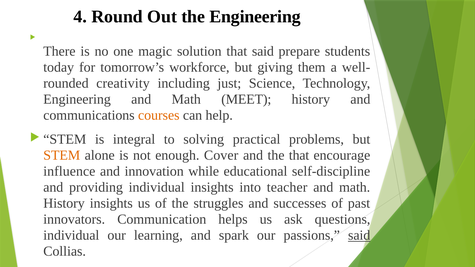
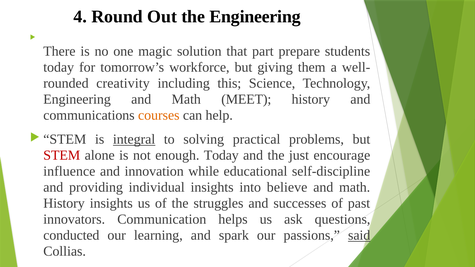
that said: said -> part
just: just -> this
integral underline: none -> present
STEM at (62, 155) colour: orange -> red
enough Cover: Cover -> Today
the that: that -> just
teacher: teacher -> believe
individual at (71, 236): individual -> conducted
